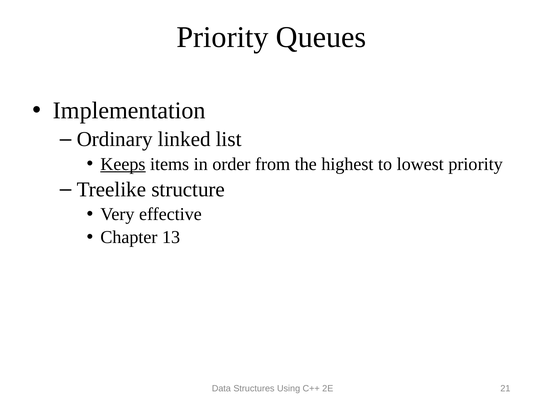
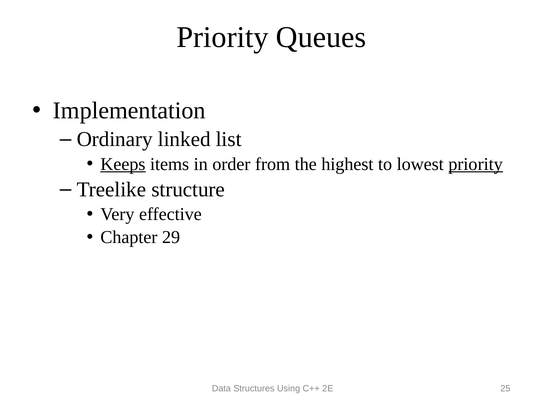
priority at (476, 164) underline: none -> present
13: 13 -> 29
21: 21 -> 25
